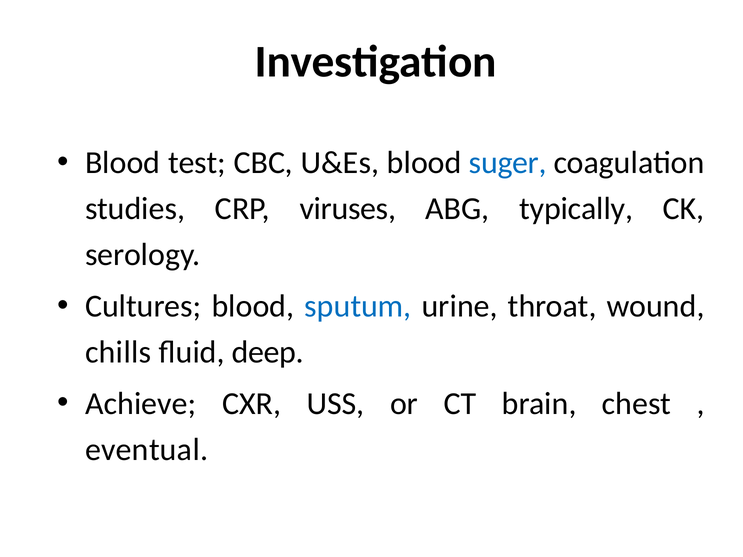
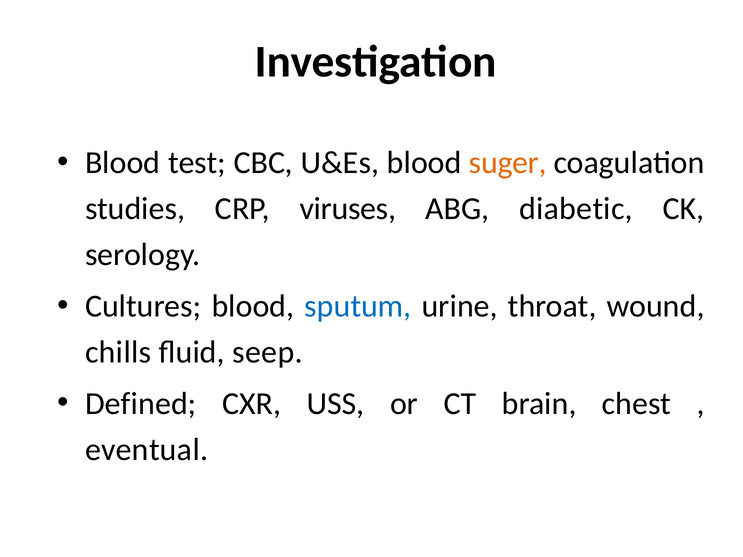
suger colour: blue -> orange
typically: typically -> diabetic
deep: deep -> seep
Achieve: Achieve -> Defined
